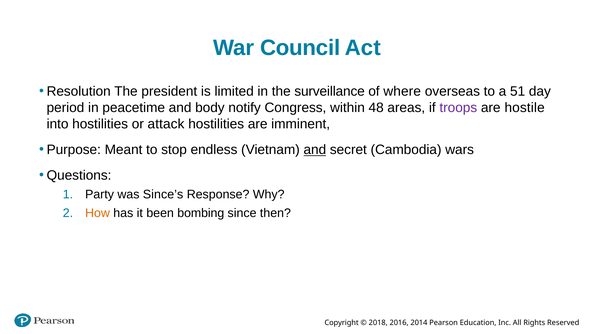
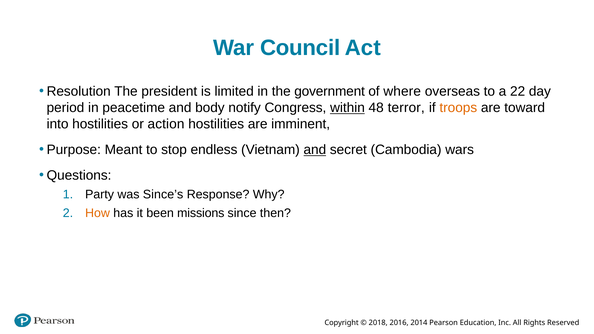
surveillance: surveillance -> government
51: 51 -> 22
within underline: none -> present
areas: areas -> terror
troops colour: purple -> orange
hostile: hostile -> toward
attack: attack -> action
bombing: bombing -> missions
